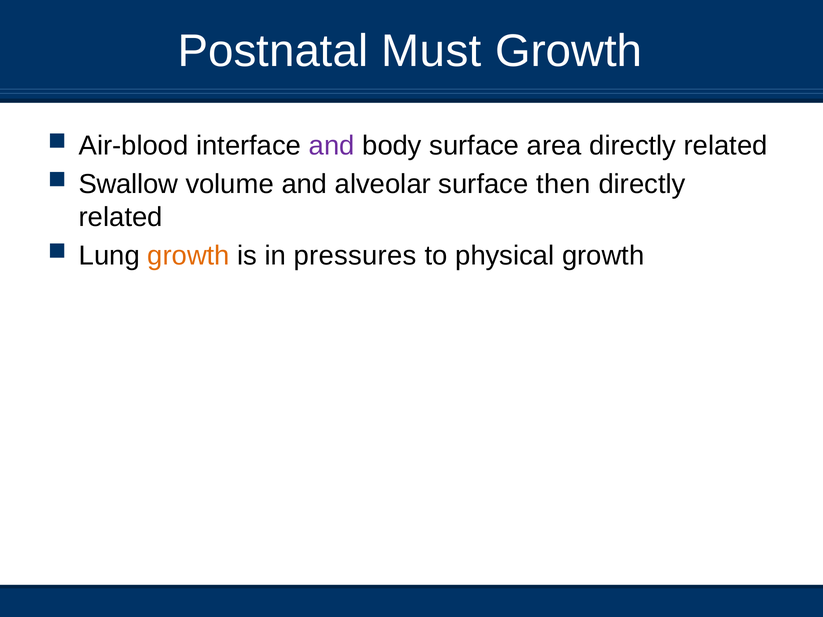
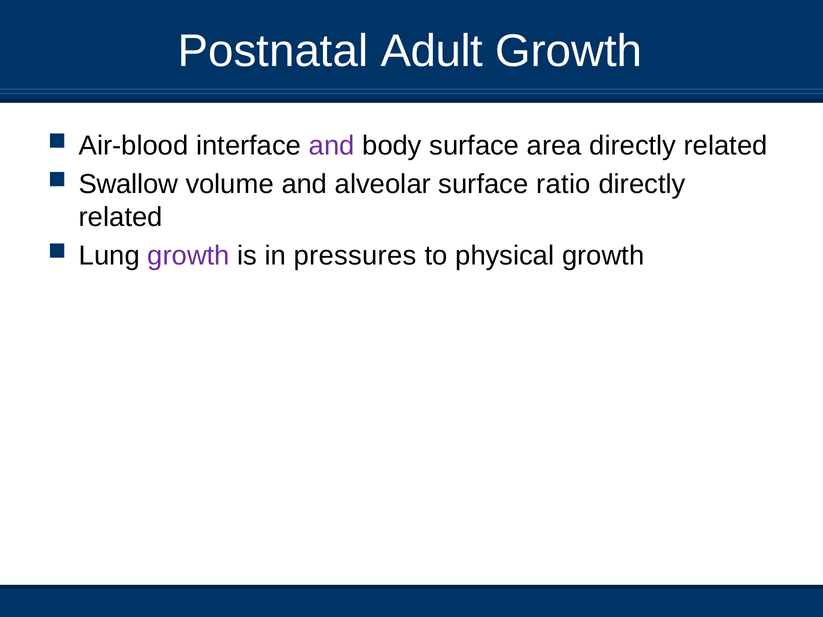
Must: Must -> Adult
then: then -> ratio
growth at (189, 256) colour: orange -> purple
